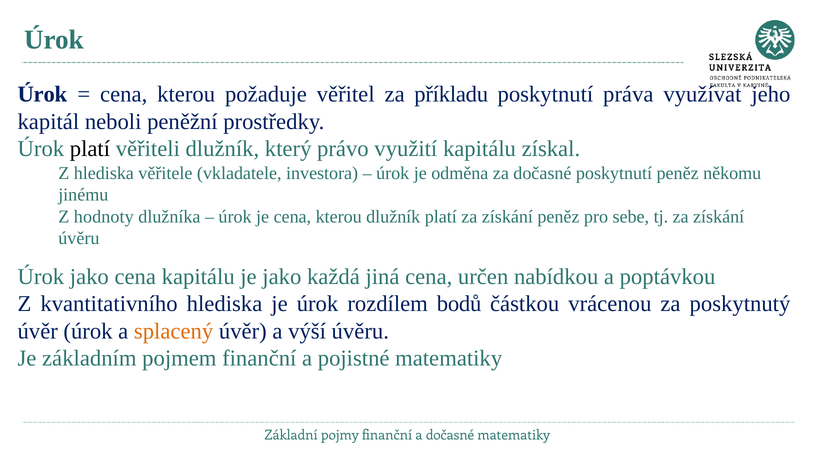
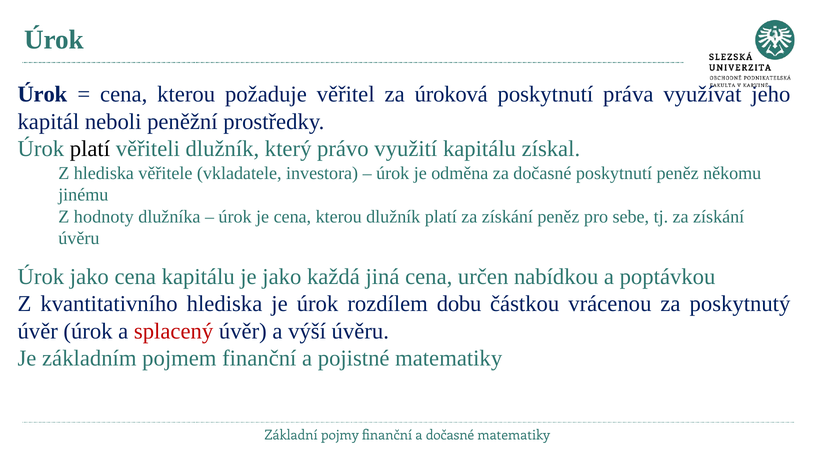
příkladu: příkladu -> úroková
bodů: bodů -> dobu
splacený colour: orange -> red
